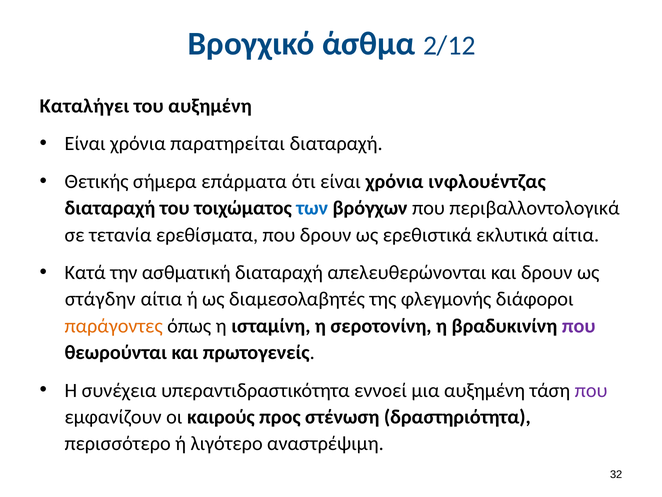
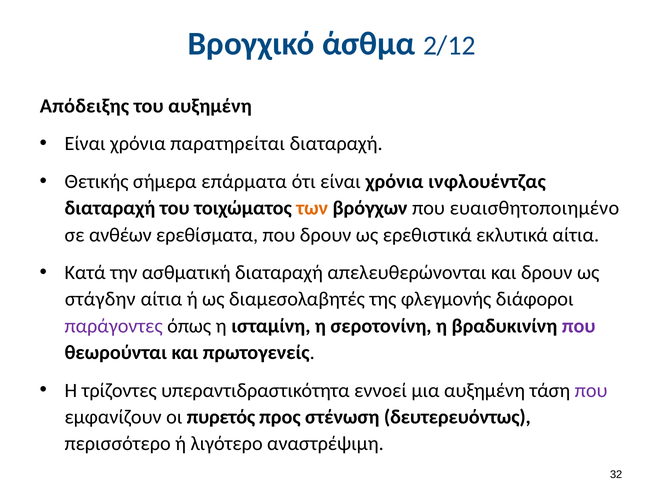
Καταλήγει: Καταλήγει -> Απόδειξης
των colour: blue -> orange
περιβαλλοντολογικά: περιβαλλοντολογικά -> ευαισθητοποιημένο
τετανία: τετανία -> ανθέων
παράγοντες colour: orange -> purple
συνέχεια: συνέχεια -> τρίζοντες
καιρούς: καιρούς -> πυρετός
δραστηριότητα: δραστηριότητα -> δευτερευόντως
